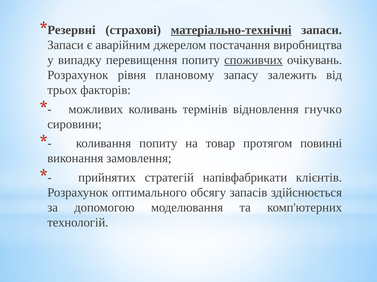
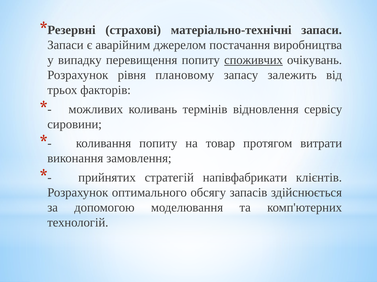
матеріально-технічні underline: present -> none
гнучко: гнучко -> сервісу
повинні: повинні -> витрати
